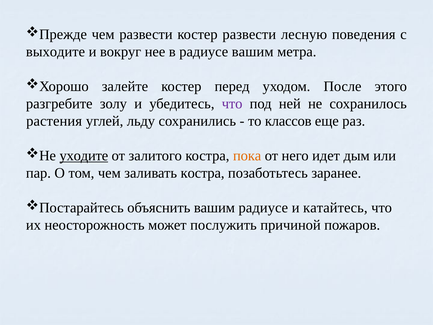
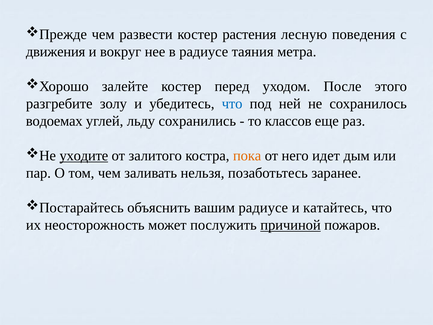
костер развести: развести -> растения
выходите: выходите -> движения
радиусе вашим: вашим -> таяния
что at (232, 104) colour: purple -> blue
растения: растения -> водоемах
заливать костра: костра -> нельзя
причиной underline: none -> present
